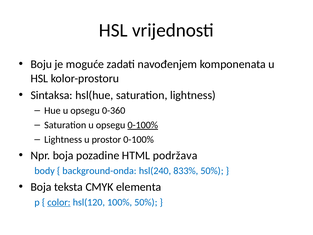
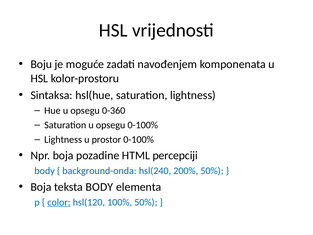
0-100% at (143, 125) underline: present -> none
podržava: podržava -> percepciji
833%: 833% -> 200%
teksta CMYK: CMYK -> BODY
